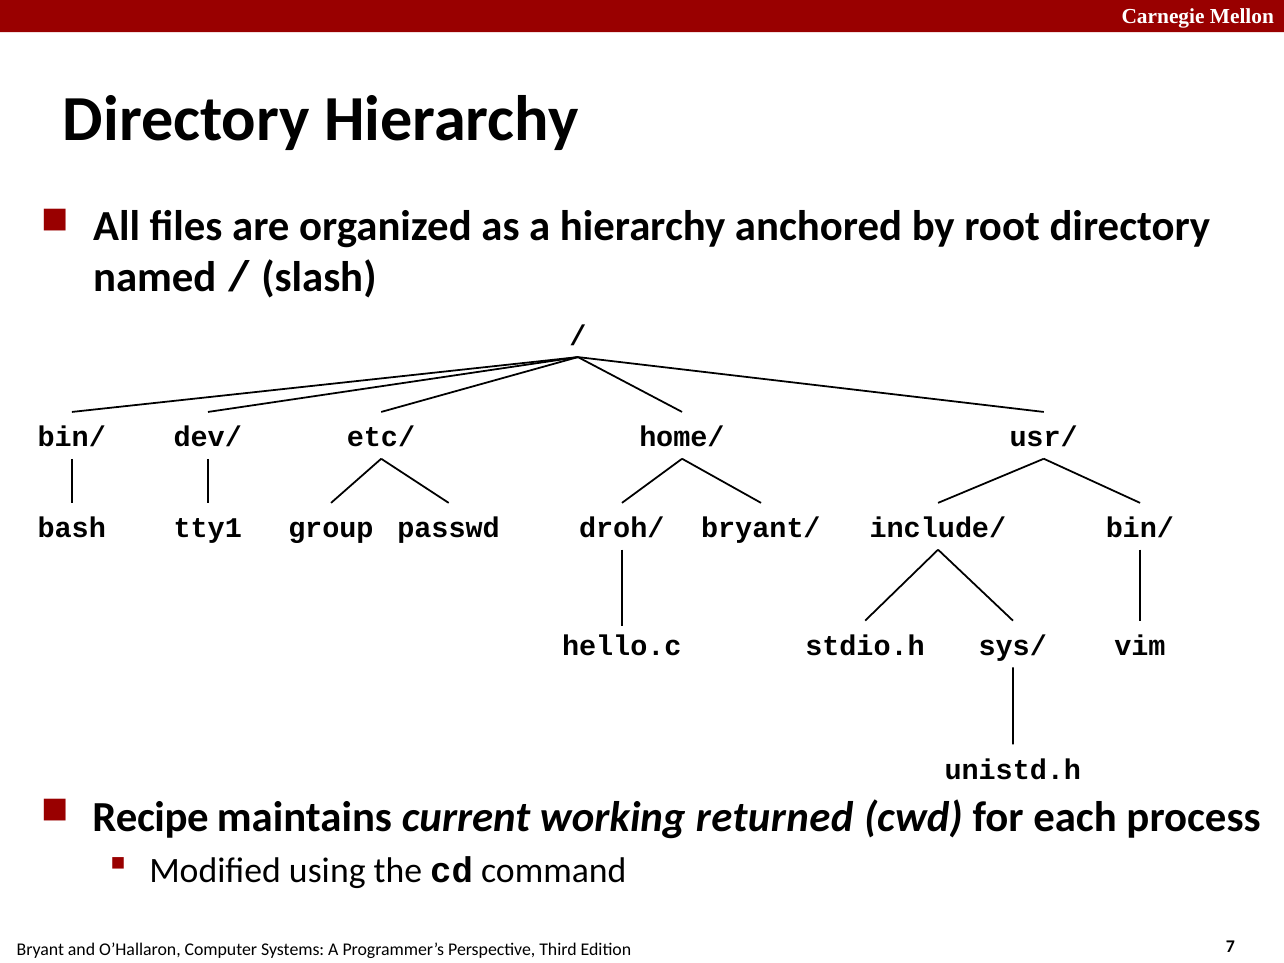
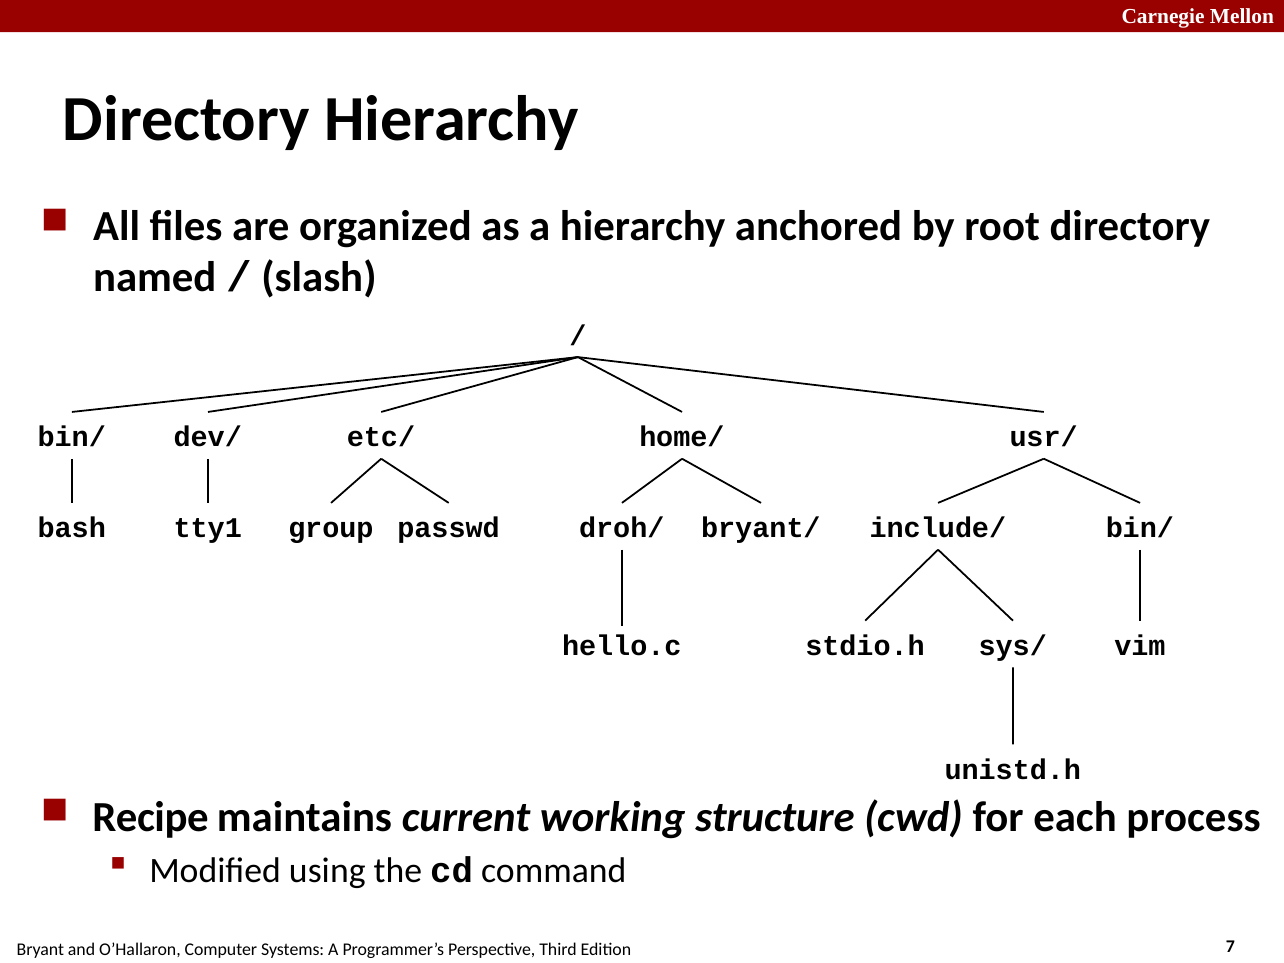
returned: returned -> structure
